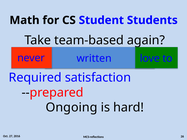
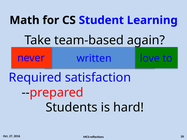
Students: Students -> Learning
Ongoing: Ongoing -> Students
